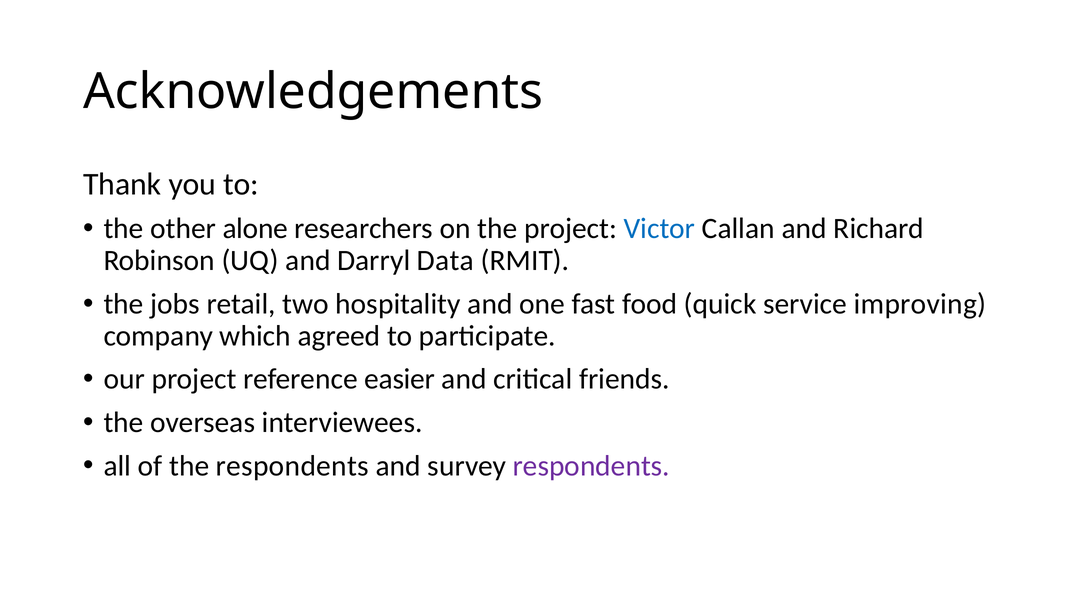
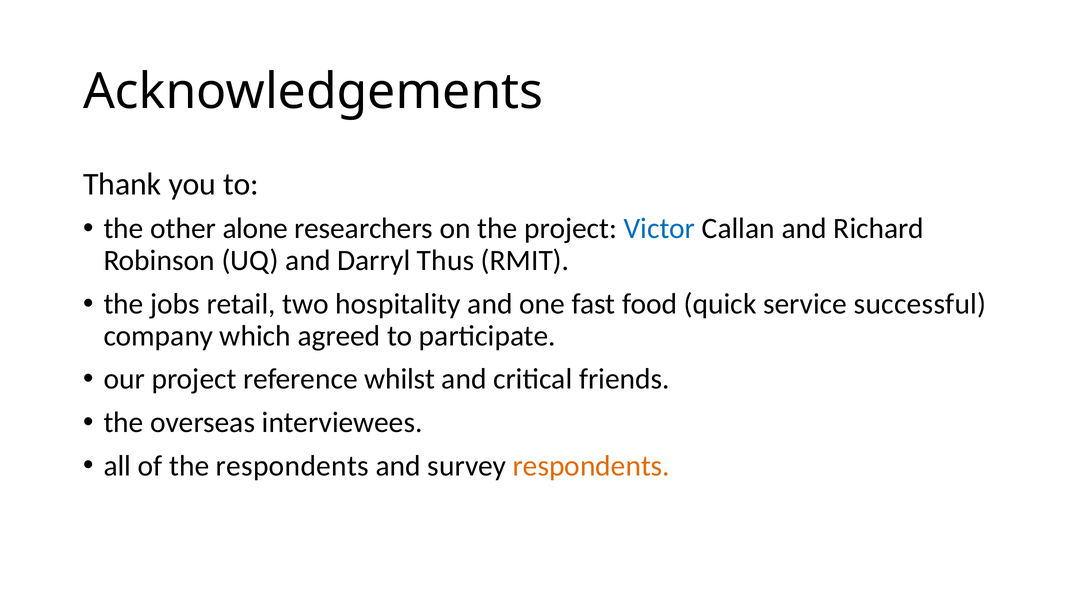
Data: Data -> Thus
improving: improving -> successful
easier: easier -> whilst
respondents at (591, 466) colour: purple -> orange
